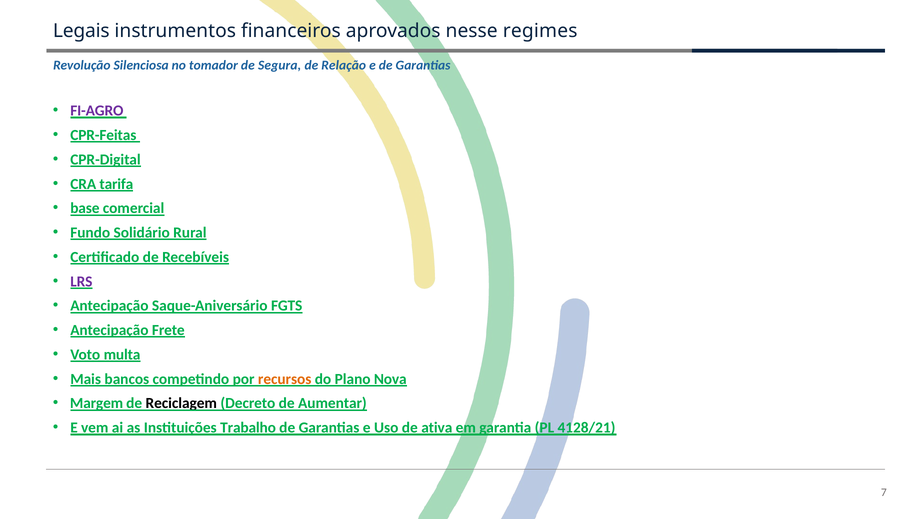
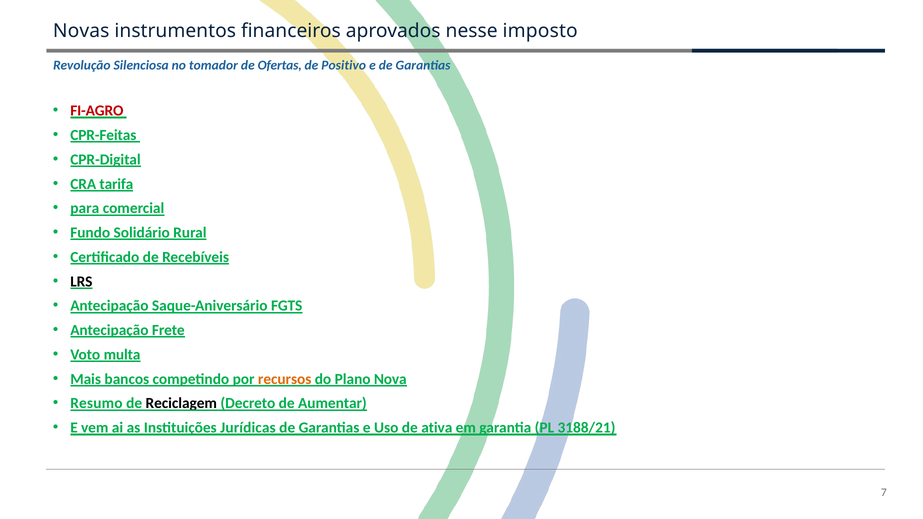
Legais: Legais -> Novas
regimes: regimes -> imposto
Segura: Segura -> Ofertas
Relação: Relação -> Positivo
FI-AGRO colour: purple -> red
base: base -> para
LRS colour: purple -> black
Margem: Margem -> Resumo
Trabalho: Trabalho -> Jurídicas
4128/21: 4128/21 -> 3188/21
